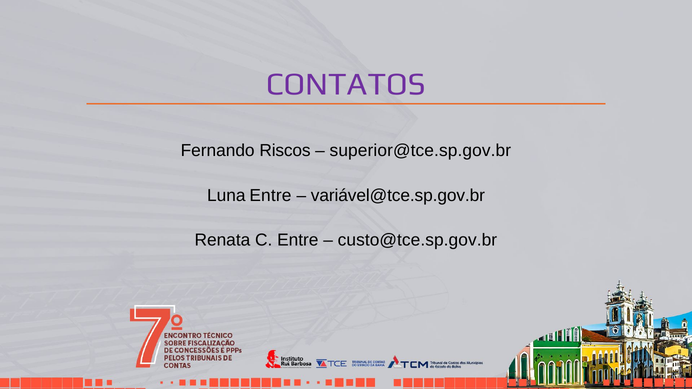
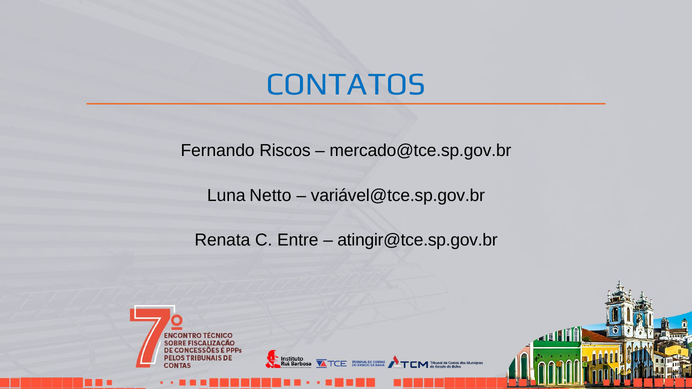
CONTATOS colour: purple -> blue
superior@tce.sp.gov.br: superior@tce.sp.gov.br -> mercado@tce.sp.gov.br
Luna Entre: Entre -> Netto
custo@tce.sp.gov.br: custo@tce.sp.gov.br -> atingir@tce.sp.gov.br
